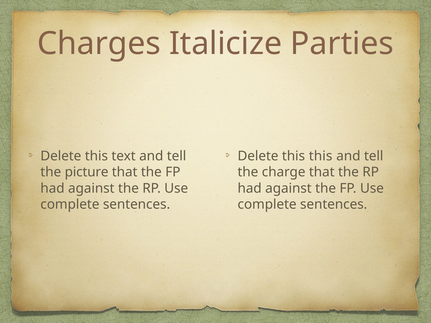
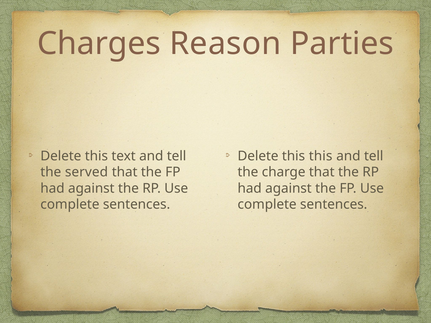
Italicize: Italicize -> Reason
picture: picture -> served
